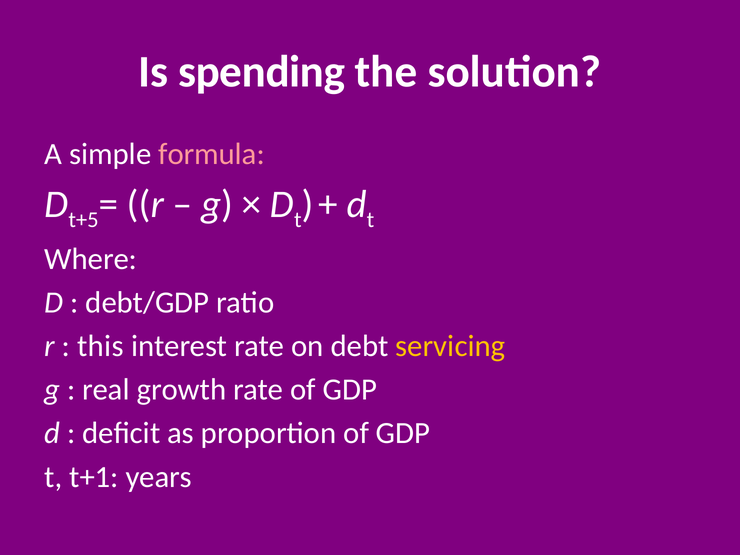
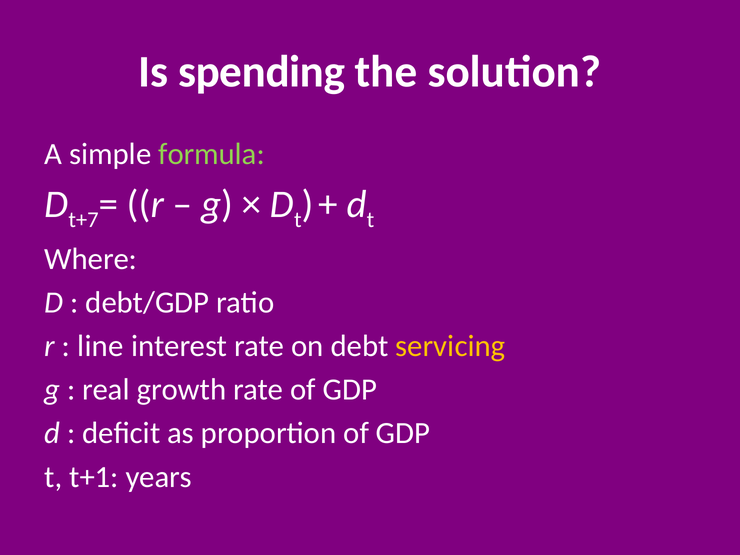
formula colour: pink -> light green
t+5: t+5 -> t+7
this: this -> line
